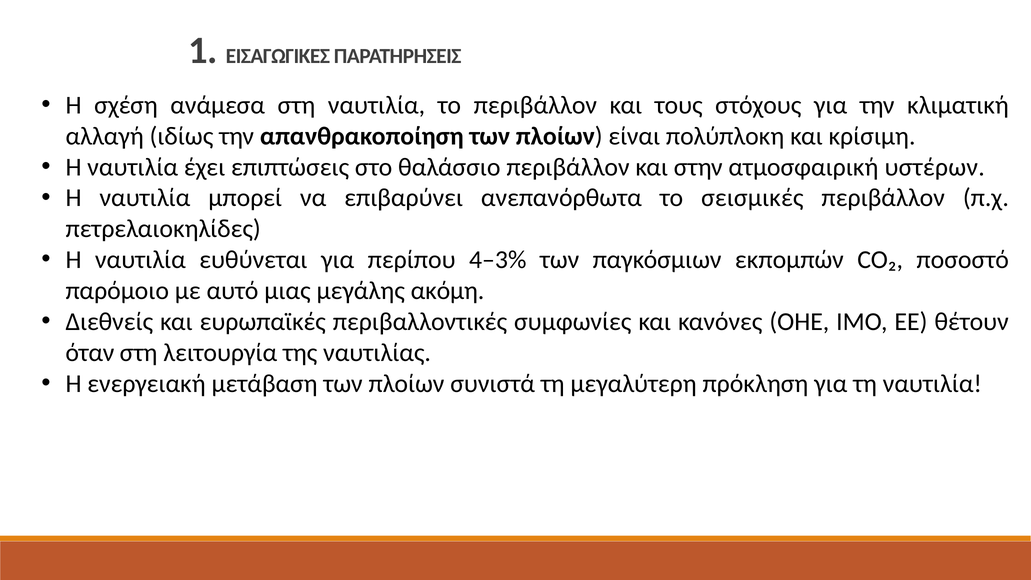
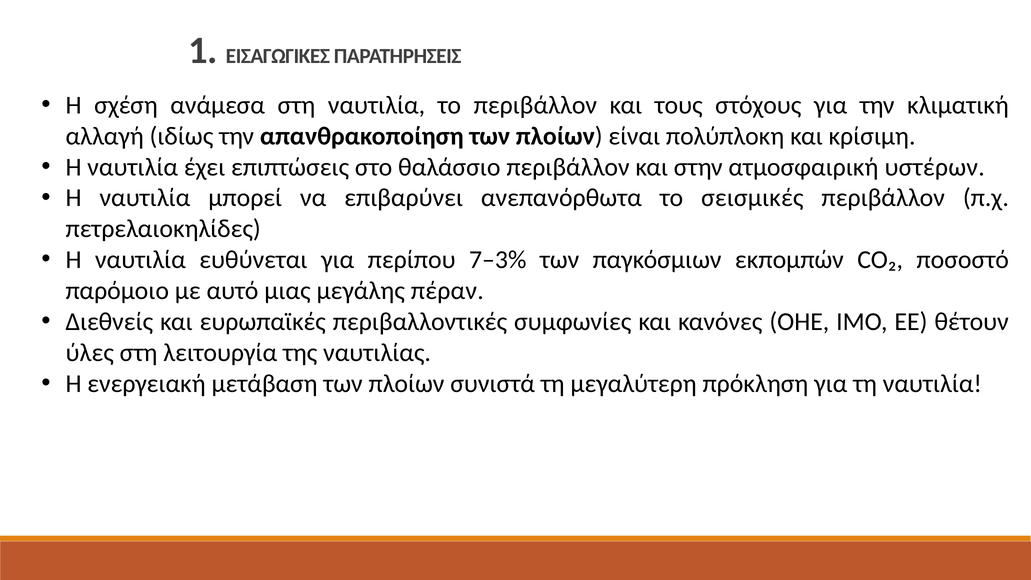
4–3%: 4–3% -> 7–3%
ακόμη: ακόμη -> πέραν
όταν: όταν -> ύλες
